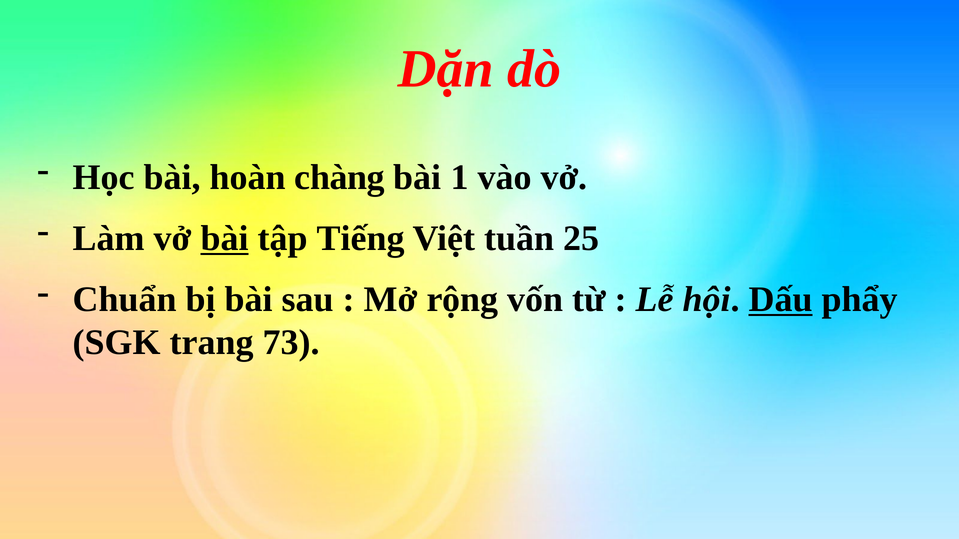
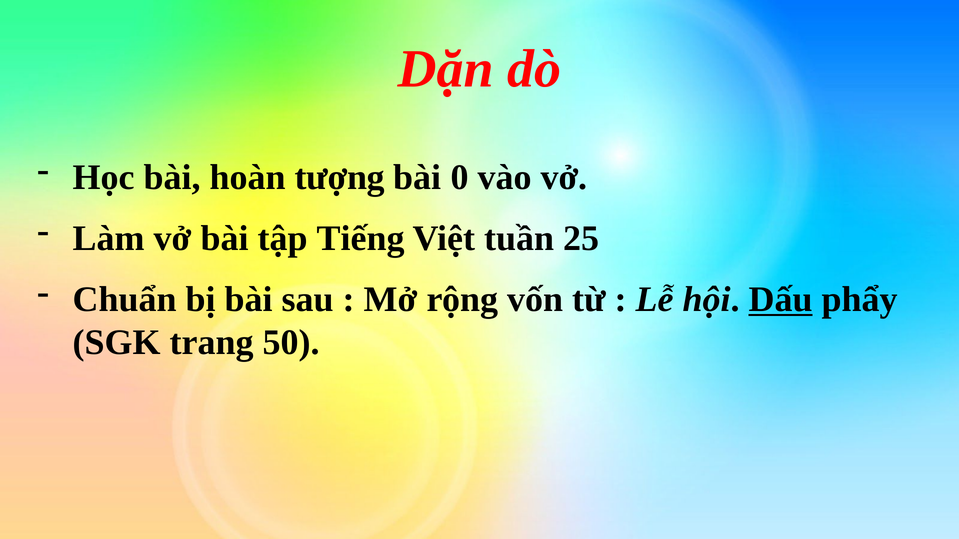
chàng: chàng -> tượng
1: 1 -> 0
bài at (225, 239) underline: present -> none
73: 73 -> 50
